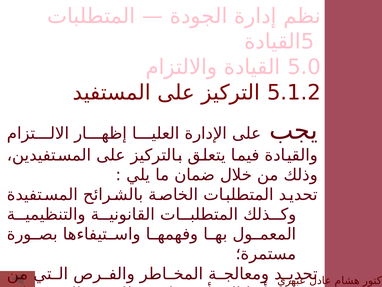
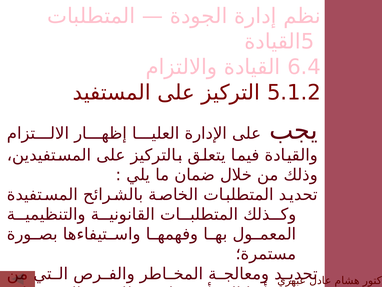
5.0: 5.0 -> 6.4
